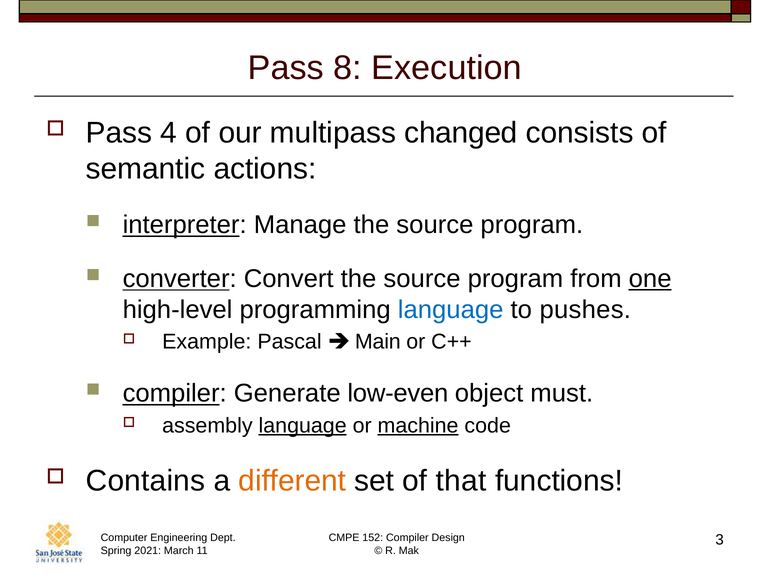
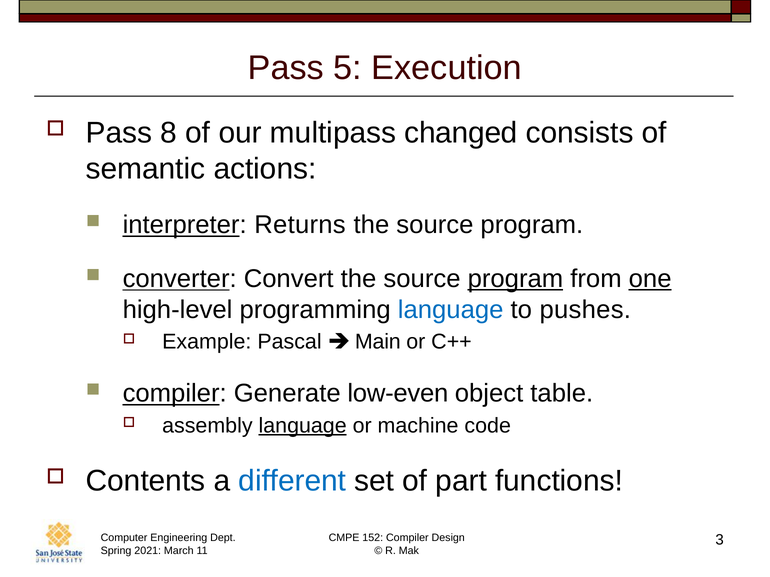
8: 8 -> 5
4: 4 -> 8
Manage: Manage -> Returns
program at (515, 279) underline: none -> present
must: must -> table
machine underline: present -> none
Contains: Contains -> Contents
different colour: orange -> blue
that: that -> part
